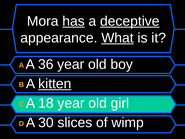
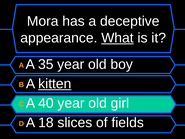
has underline: present -> none
deceptive underline: present -> none
36: 36 -> 35
18: 18 -> 40
30: 30 -> 18
wimp: wimp -> fields
